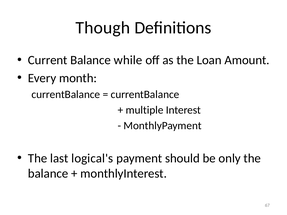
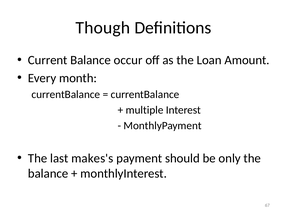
while: while -> occur
logical's: logical's -> makes's
